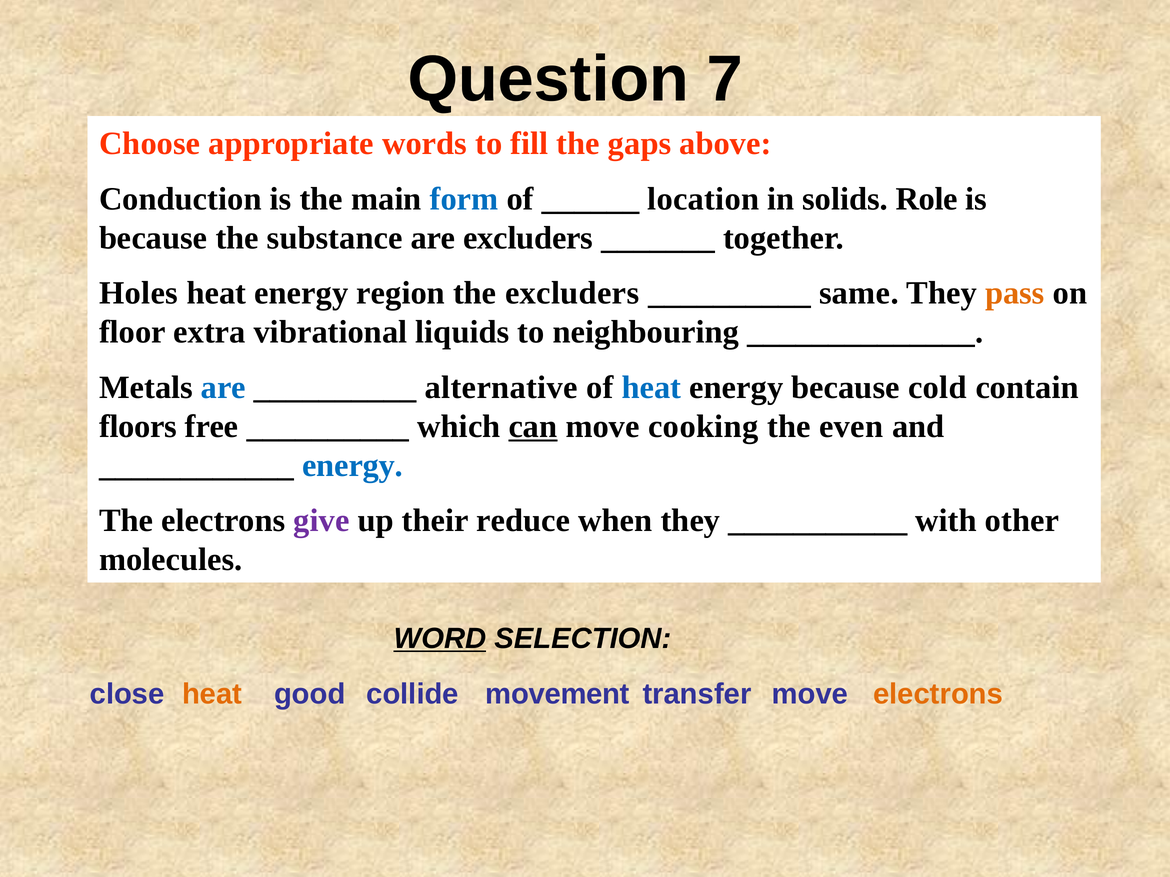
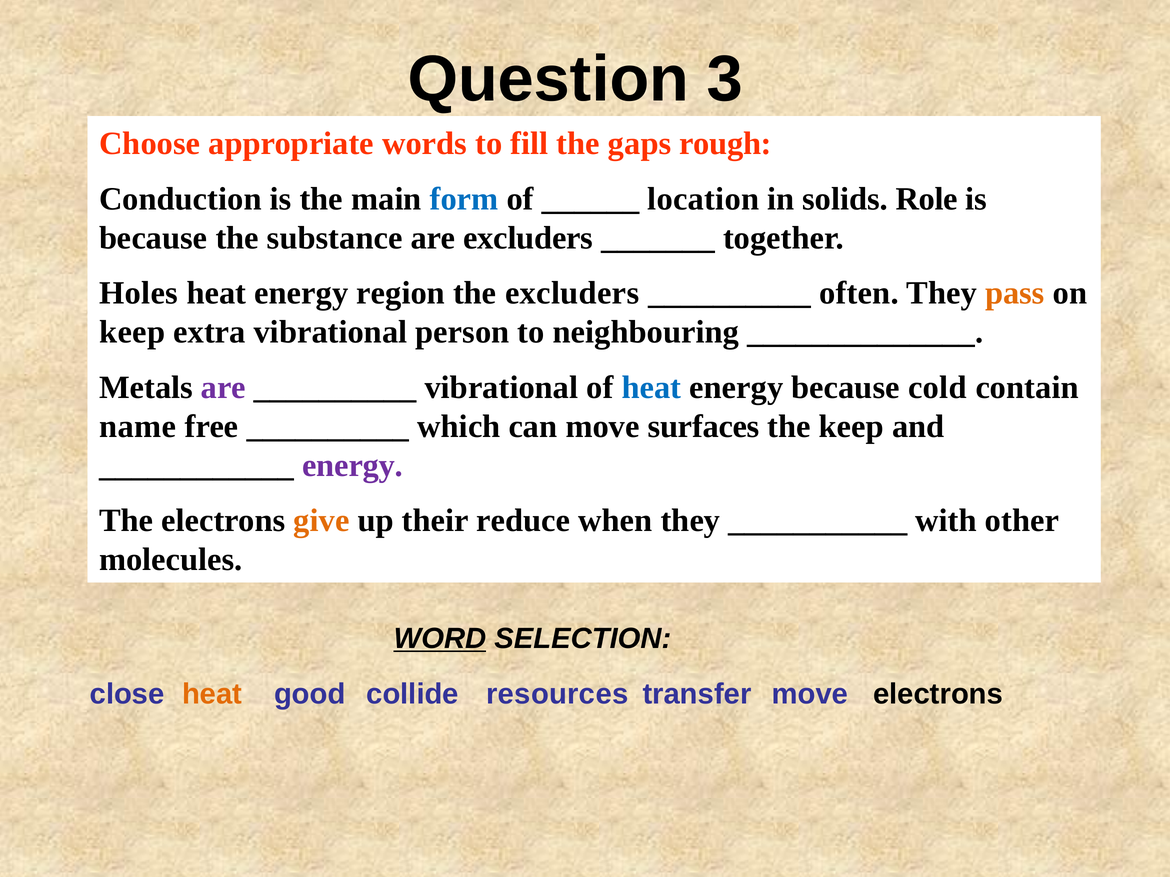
7: 7 -> 3
above: above -> rough
same: same -> often
floor at (132, 332): floor -> keep
liquids: liquids -> person
are at (223, 388) colour: blue -> purple
alternative at (501, 388): alternative -> vibrational
floors: floors -> name
can underline: present -> none
cooking: cooking -> surfaces
the even: even -> keep
energy at (353, 466) colour: blue -> purple
give colour: purple -> orange
movement: movement -> resources
electrons at (938, 694) colour: orange -> black
